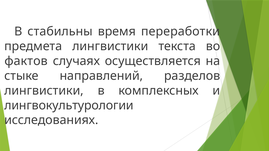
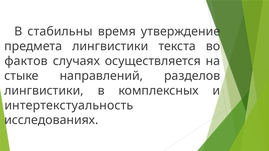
переработки: переработки -> утверждение
лингвокультурологии: лингвокультурологии -> интертекстуальность
